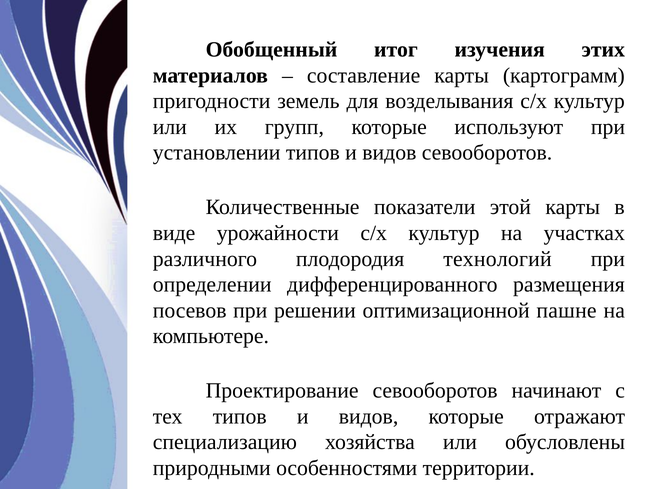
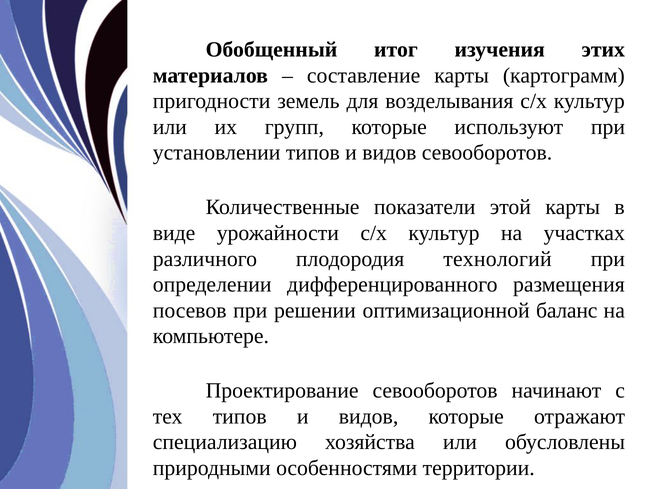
пашне: пашне -> баланс
